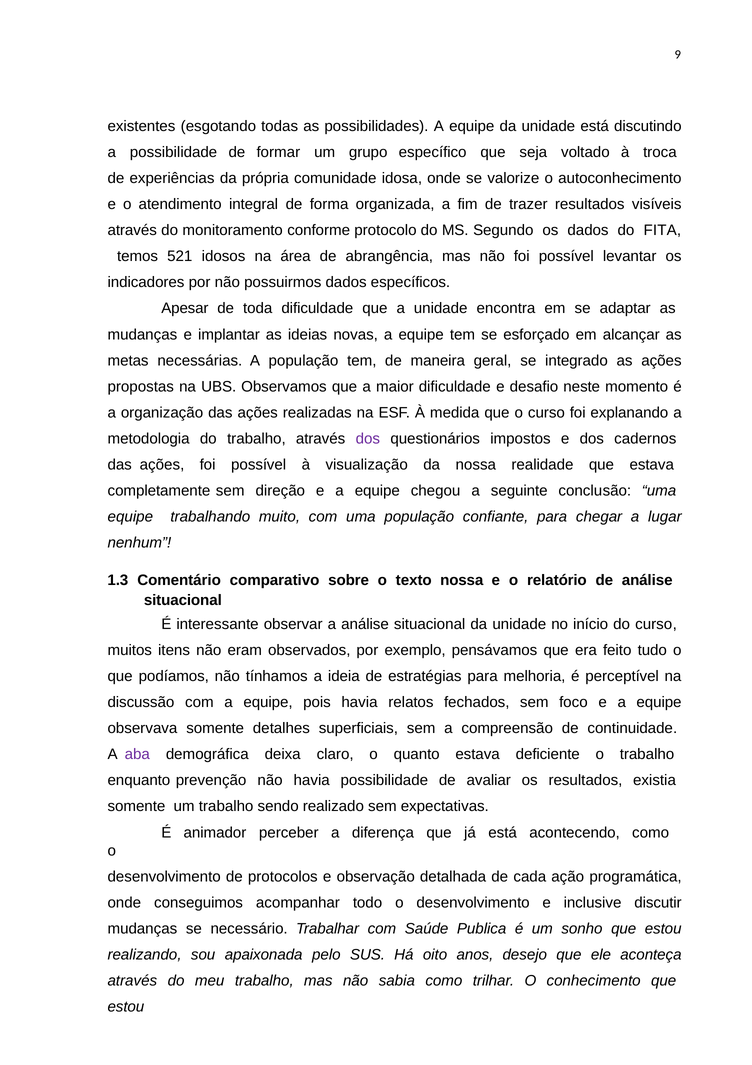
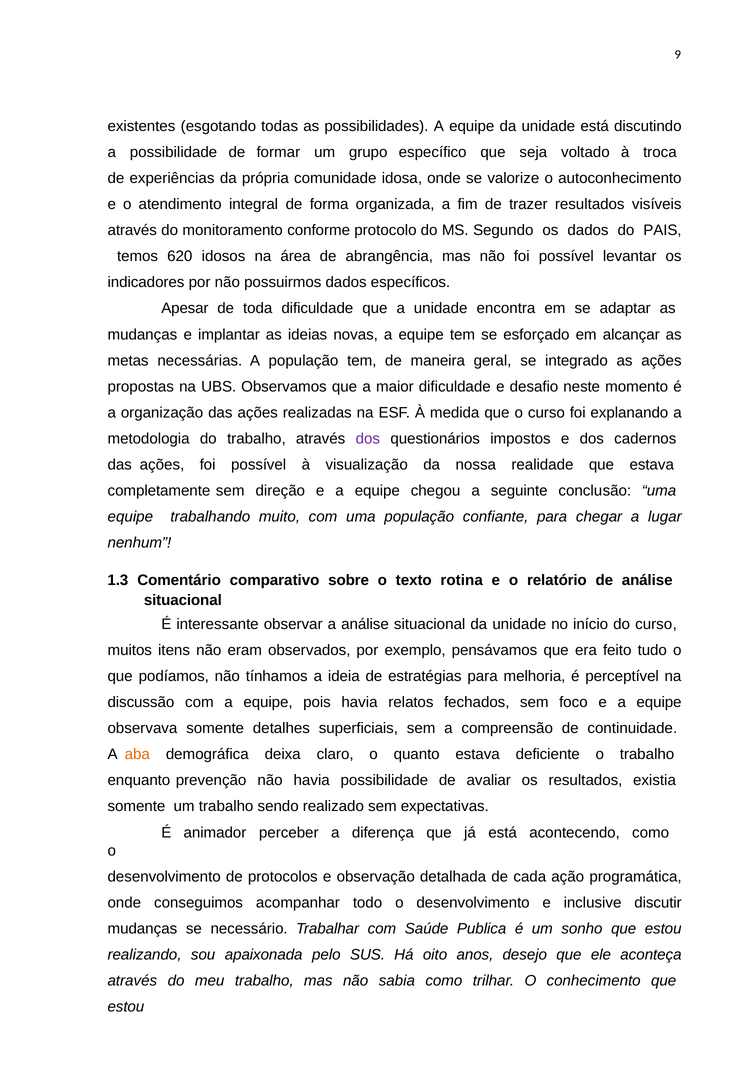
FITA: FITA -> PAIS
521: 521 -> 620
texto nossa: nossa -> rotina
aba colour: purple -> orange
